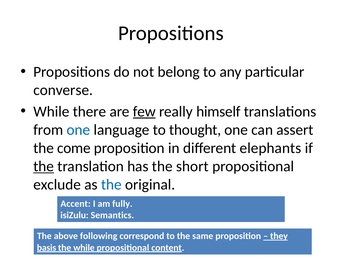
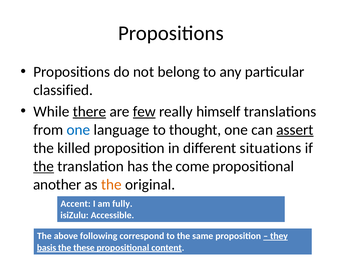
converse: converse -> classified
there underline: none -> present
assert underline: none -> present
come: come -> killed
elephants: elephants -> situations
short: short -> come
exclude: exclude -> another
the at (111, 184) colour: blue -> orange
Semantics: Semantics -> Accessible
the while: while -> these
